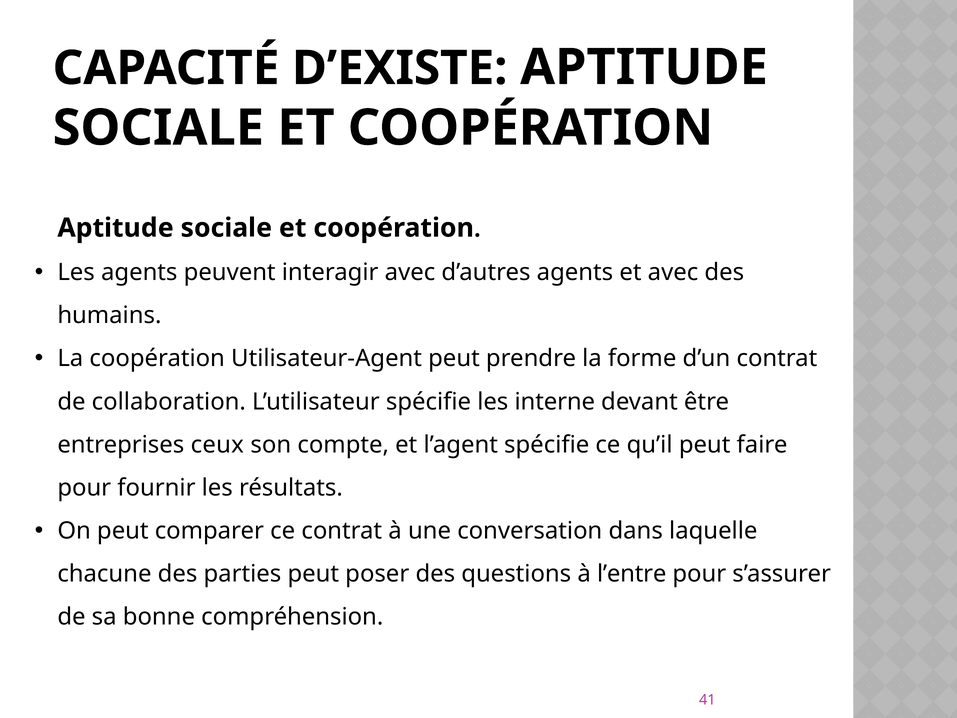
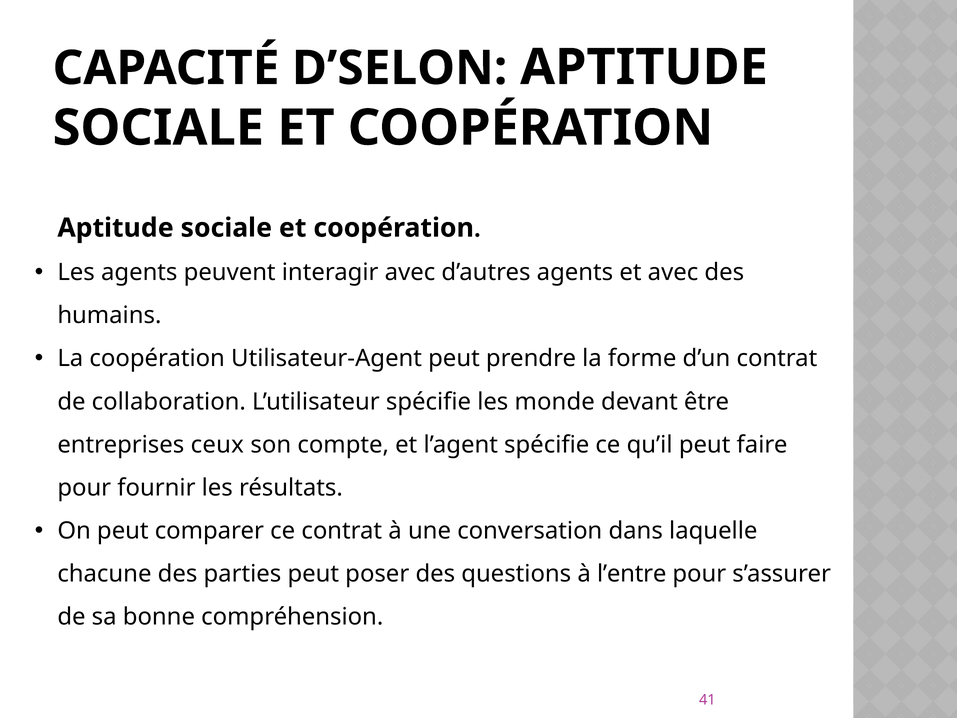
D’EXISTE: D’EXISTE -> D’SELON
interne: interne -> monde
